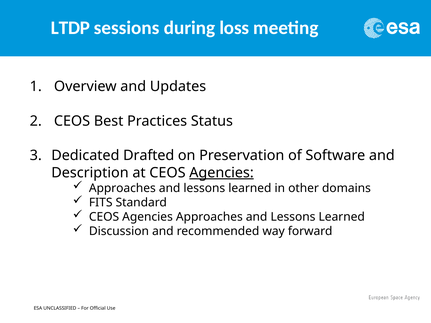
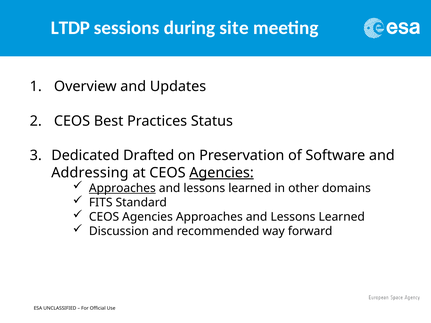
loss: loss -> site
Description: Description -> Addressing
Approaches at (122, 188) underline: none -> present
